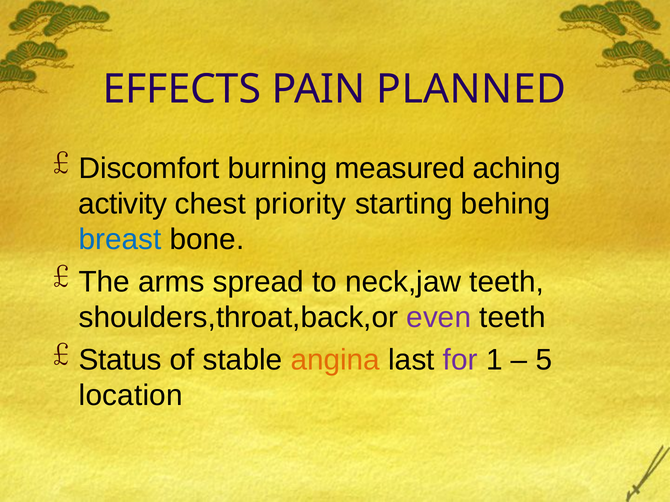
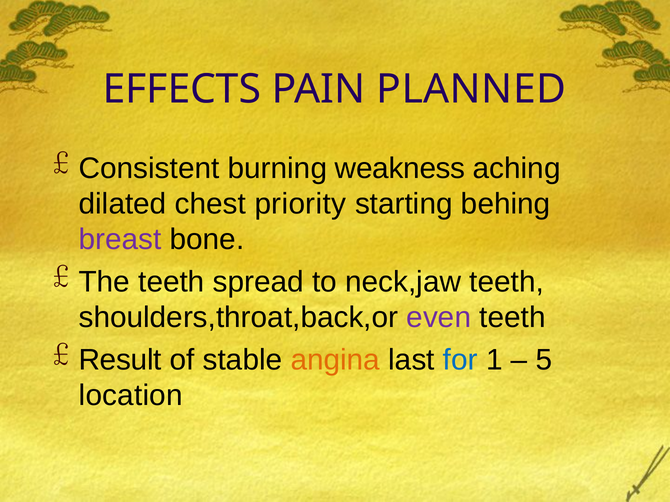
Discomfort: Discomfort -> Consistent
measured: measured -> weakness
activity: activity -> dilated
breast colour: blue -> purple
The arms: arms -> teeth
Status: Status -> Result
for colour: purple -> blue
